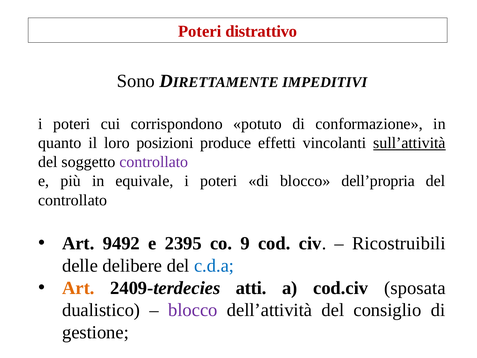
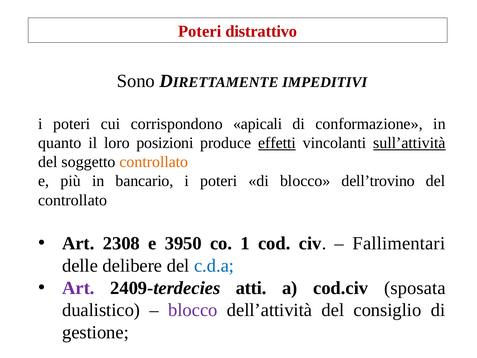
potuto: potuto -> apicali
effetti underline: none -> present
controllato at (154, 162) colour: purple -> orange
equivale: equivale -> bancario
dell’propria: dell’propria -> dell’trovino
9492: 9492 -> 2308
2395: 2395 -> 3950
9: 9 -> 1
Ricostruibili: Ricostruibili -> Fallimentari
Art at (78, 288) colour: orange -> purple
